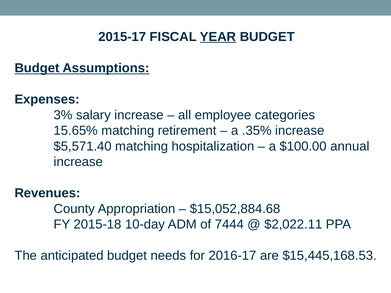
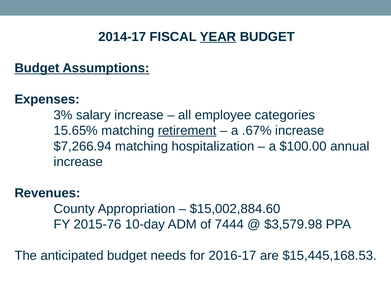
2015-17: 2015-17 -> 2014-17
retirement underline: none -> present
.35%: .35% -> .67%
$5,571.40: $5,571.40 -> $7,266.94
$15,052,884.68: $15,052,884.68 -> $15,002,884.60
2015-18: 2015-18 -> 2015-76
$2,022.11: $2,022.11 -> $3,579.98
